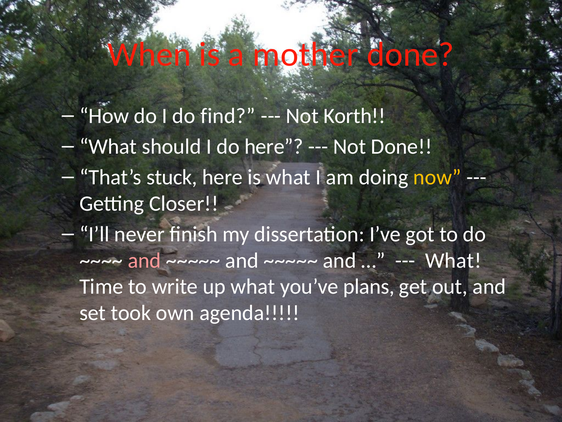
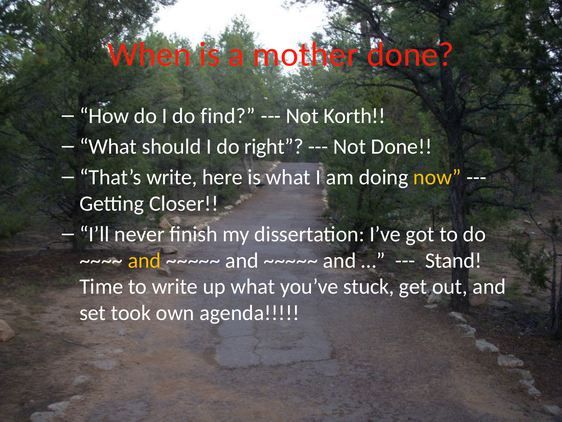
do here: here -> right
That’s stuck: stuck -> write
and at (144, 260) colour: pink -> yellow
What at (453, 260): What -> Stand
plans: plans -> stuck
